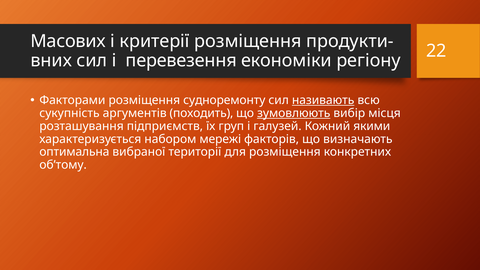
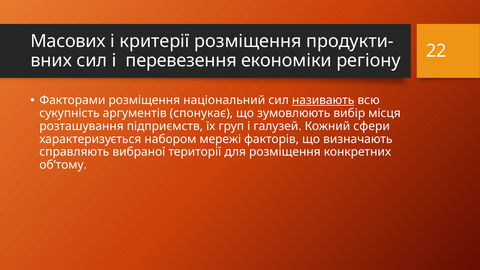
судноремонту: судноремонту -> національний
походить: походить -> спонукає
зумовлюють underline: present -> none
якими: якими -> сфери
оптимальна: оптимальна -> справляють
